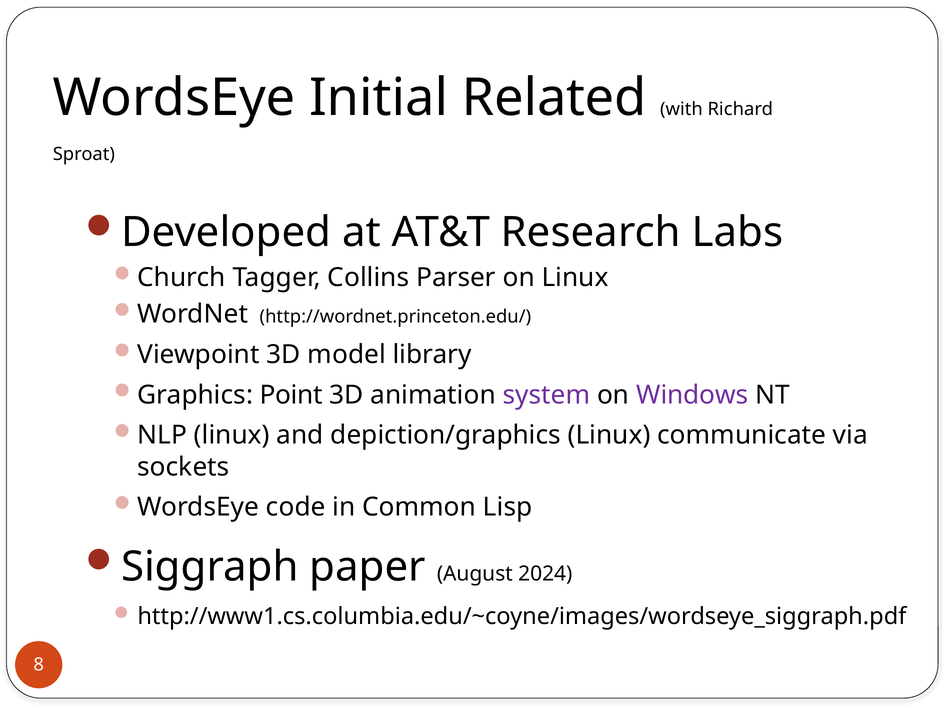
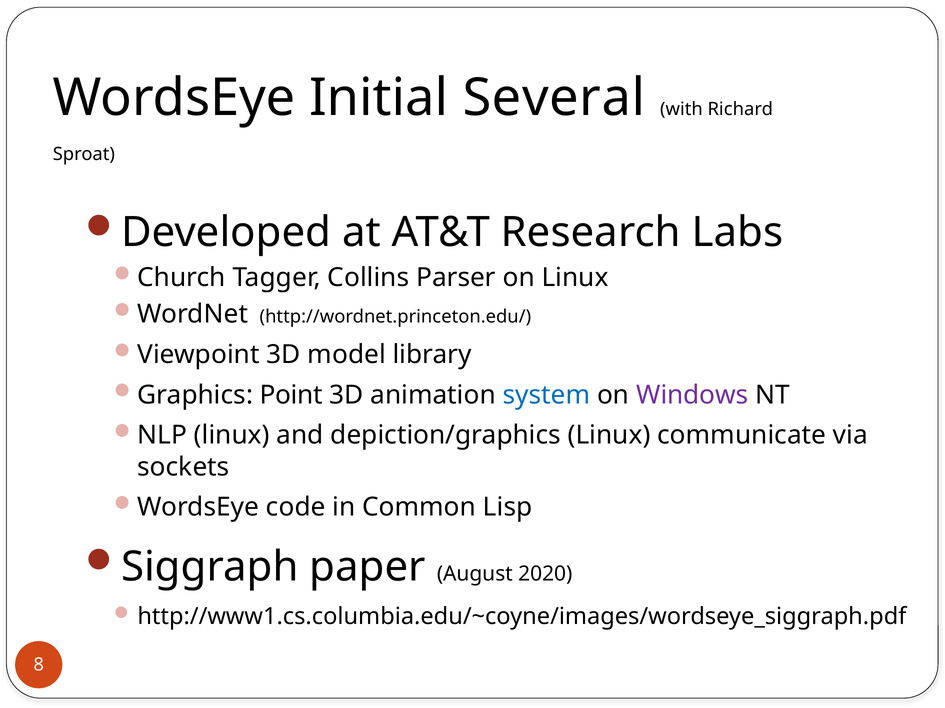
Related: Related -> Several
system colour: purple -> blue
2024: 2024 -> 2020
